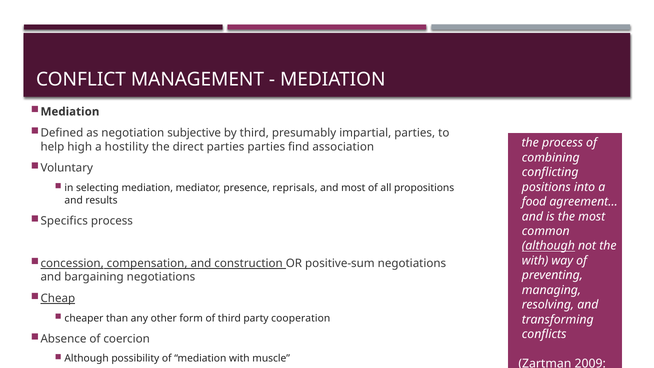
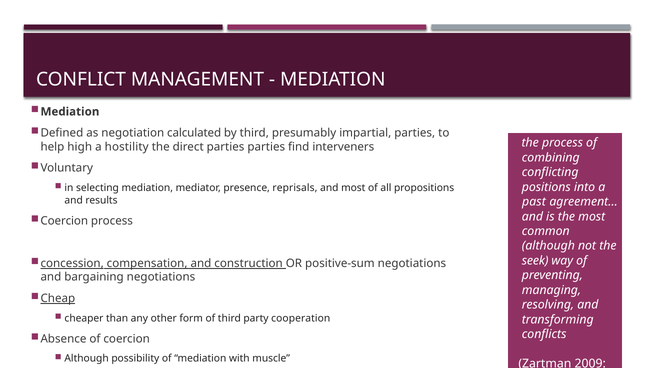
subjective: subjective -> calculated
association: association -> interveners
food: food -> past
Specifics at (64, 221): Specifics -> Coercion
although at (548, 246) underline: present -> none
with at (535, 261): with -> seek
